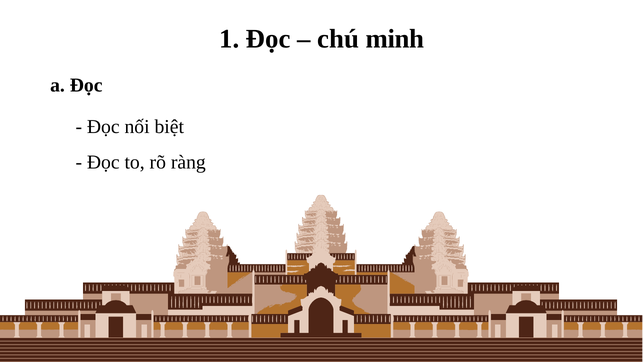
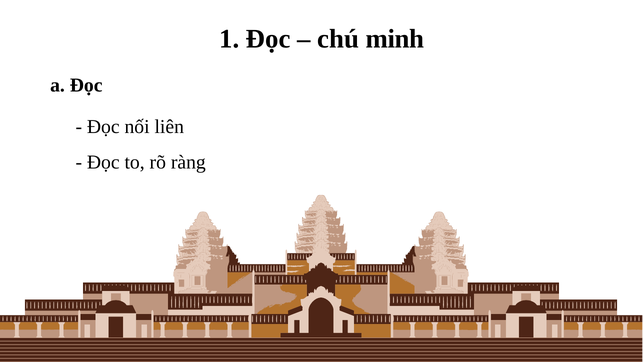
biệt: biệt -> liên
